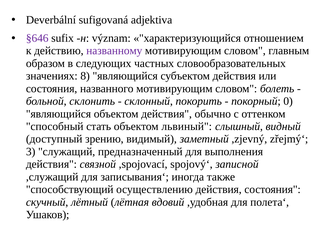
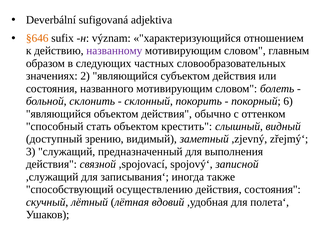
§646 colour: purple -> orange
8: 8 -> 2
0: 0 -> 6
львиный: львиный -> крестить
